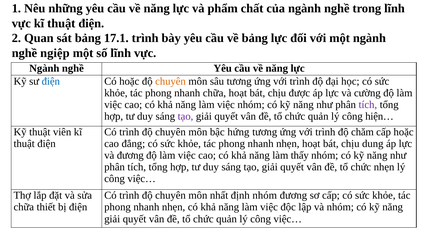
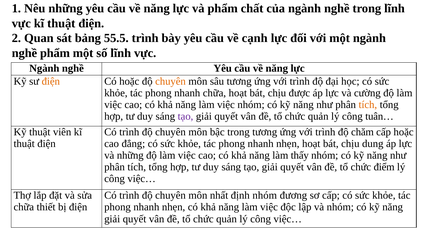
17.1: 17.1 -> 55.5
về bảng: bảng -> cạnh
nghề ngiệp: ngiệp -> phẩm
điện at (51, 81) colour: blue -> orange
tích at (368, 105) colour: purple -> orange
hiện…: hiện… -> tuân…
bậc hứng: hứng -> trong
và đương: đương -> những
chức nhẹn: nhẹn -> điểm
